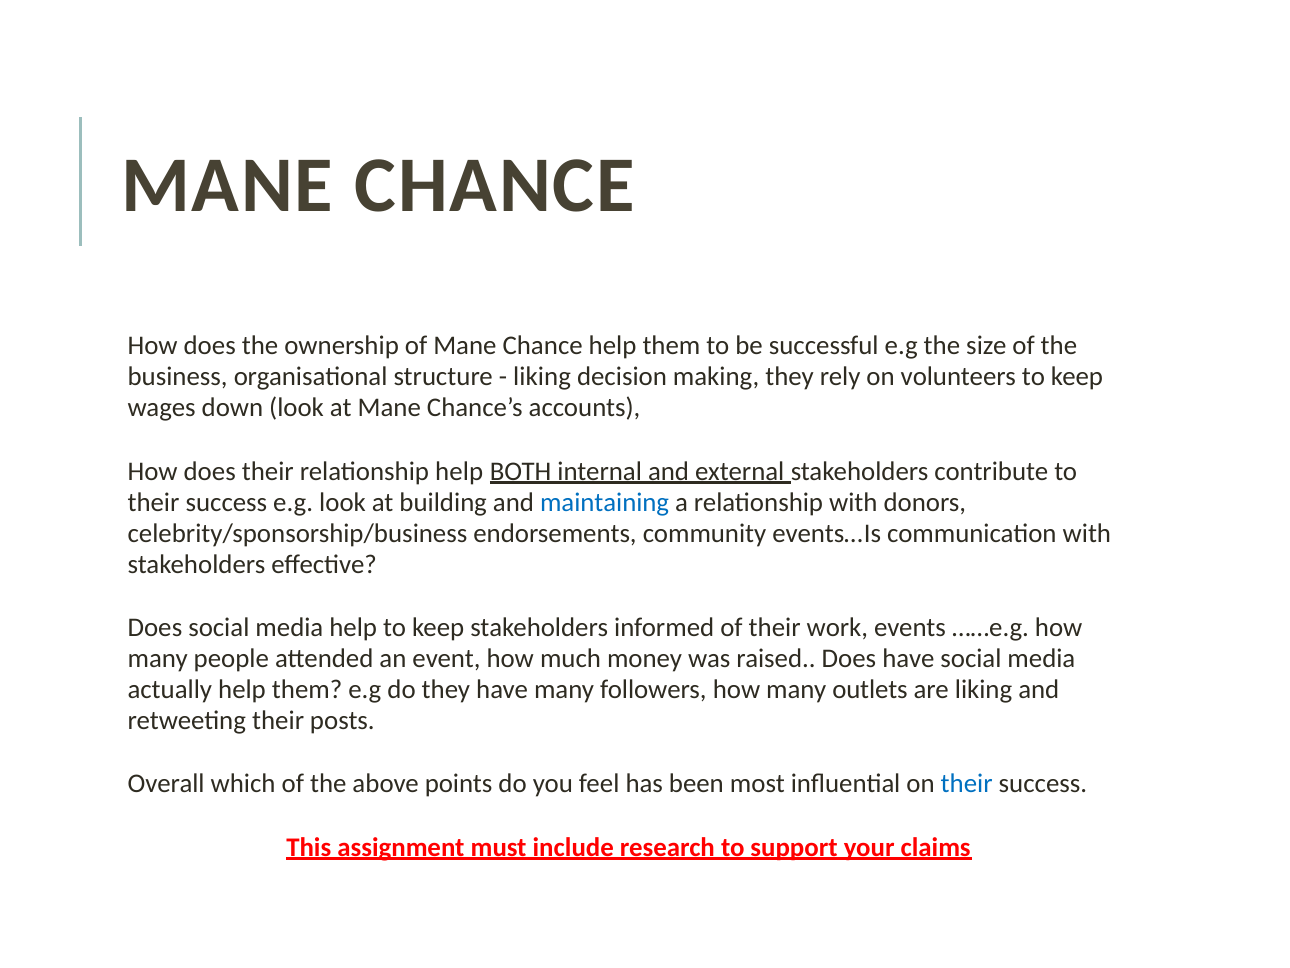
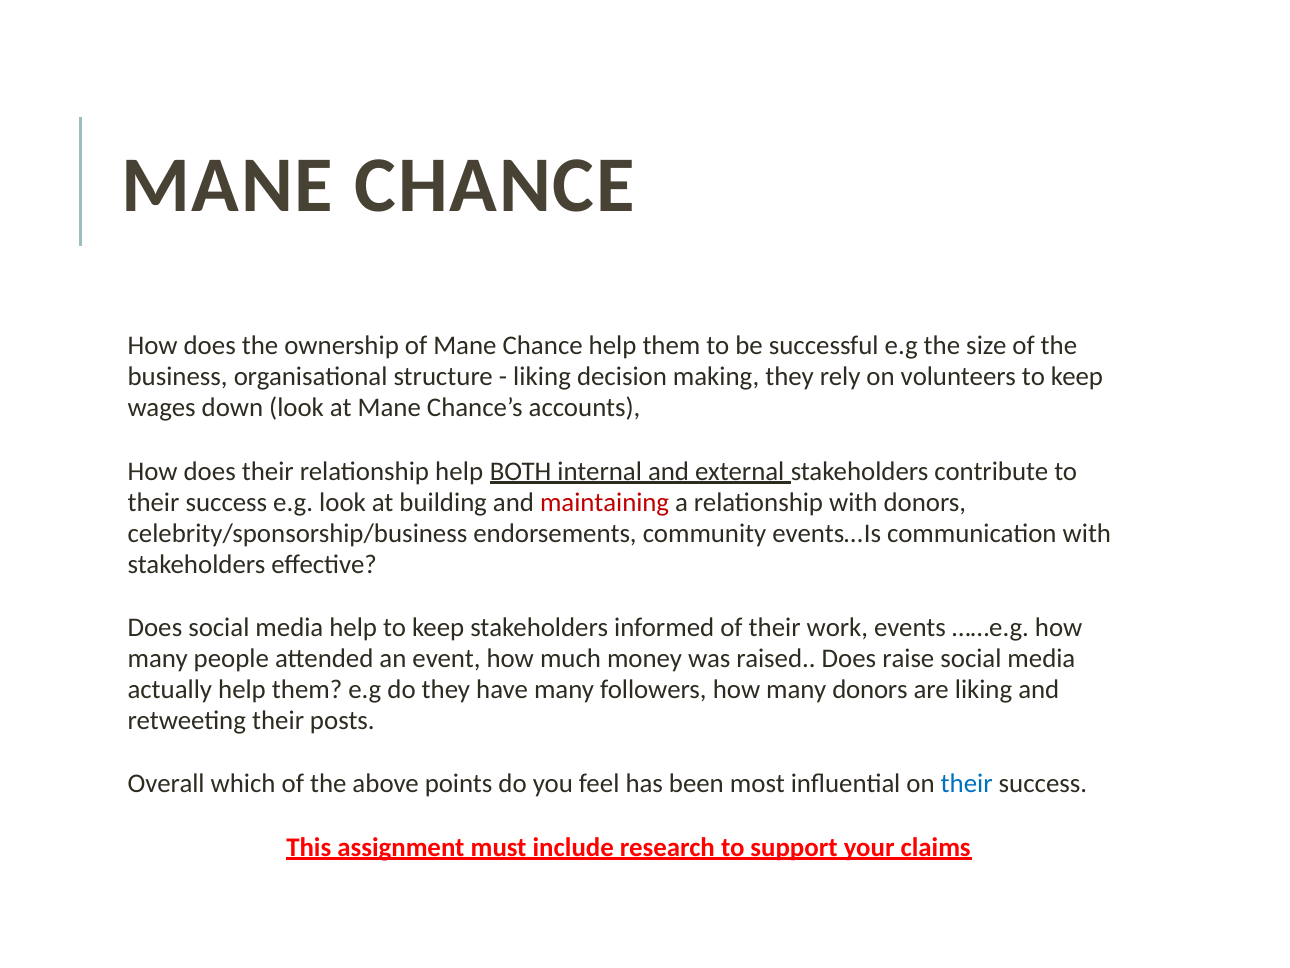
maintaining colour: blue -> red
Does have: have -> raise
many outlets: outlets -> donors
